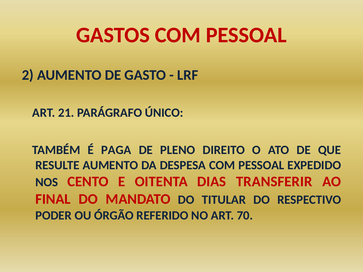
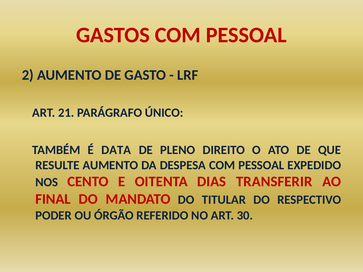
PAGA: PAGA -> DATA
70: 70 -> 30
